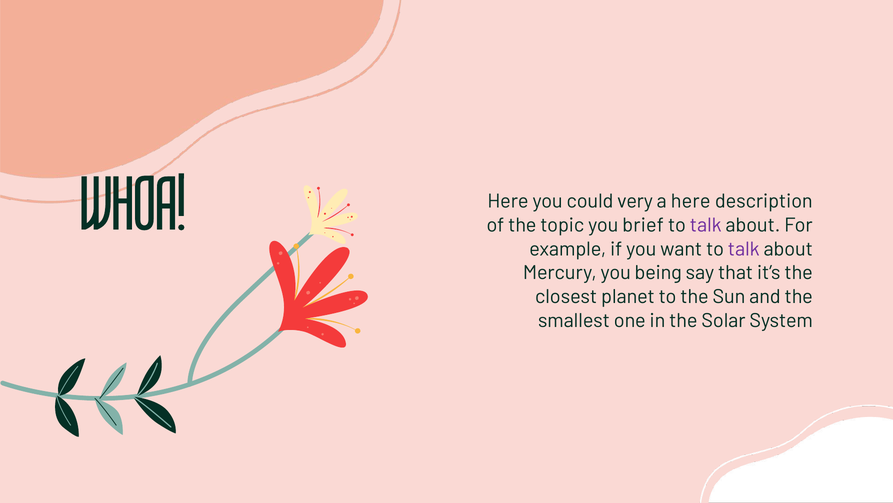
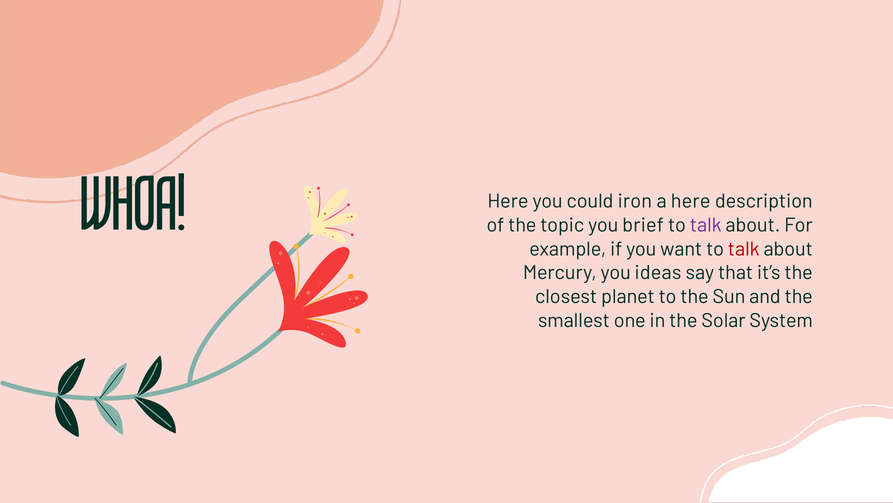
very: very -> iron
talk at (744, 249) colour: purple -> red
being: being -> ideas
